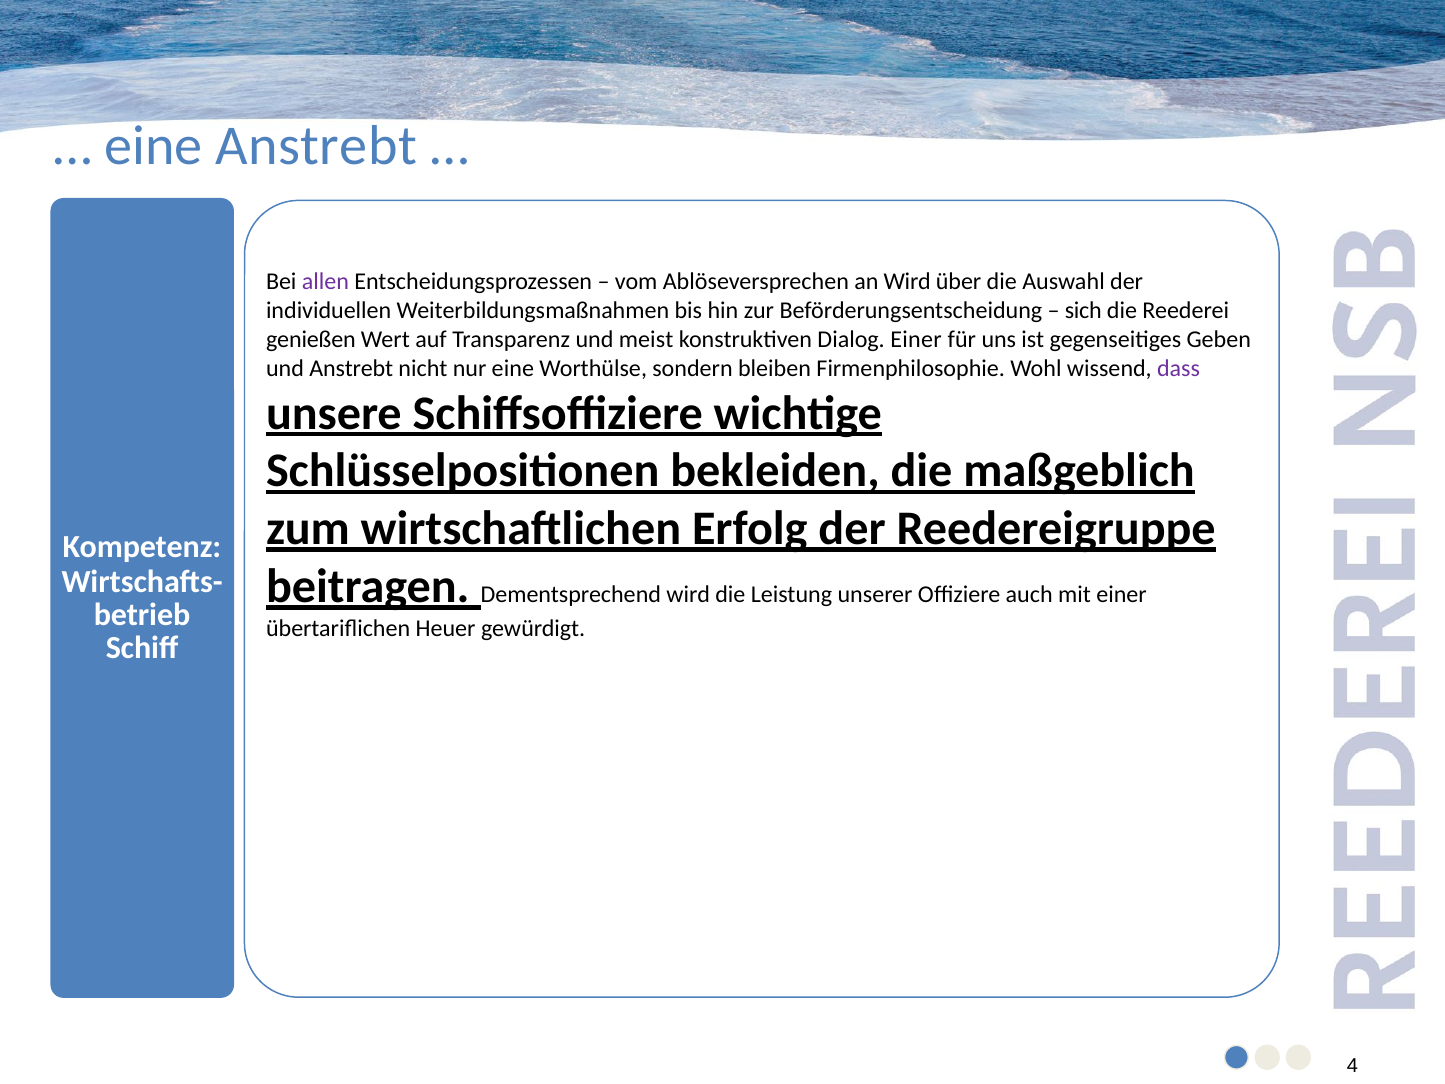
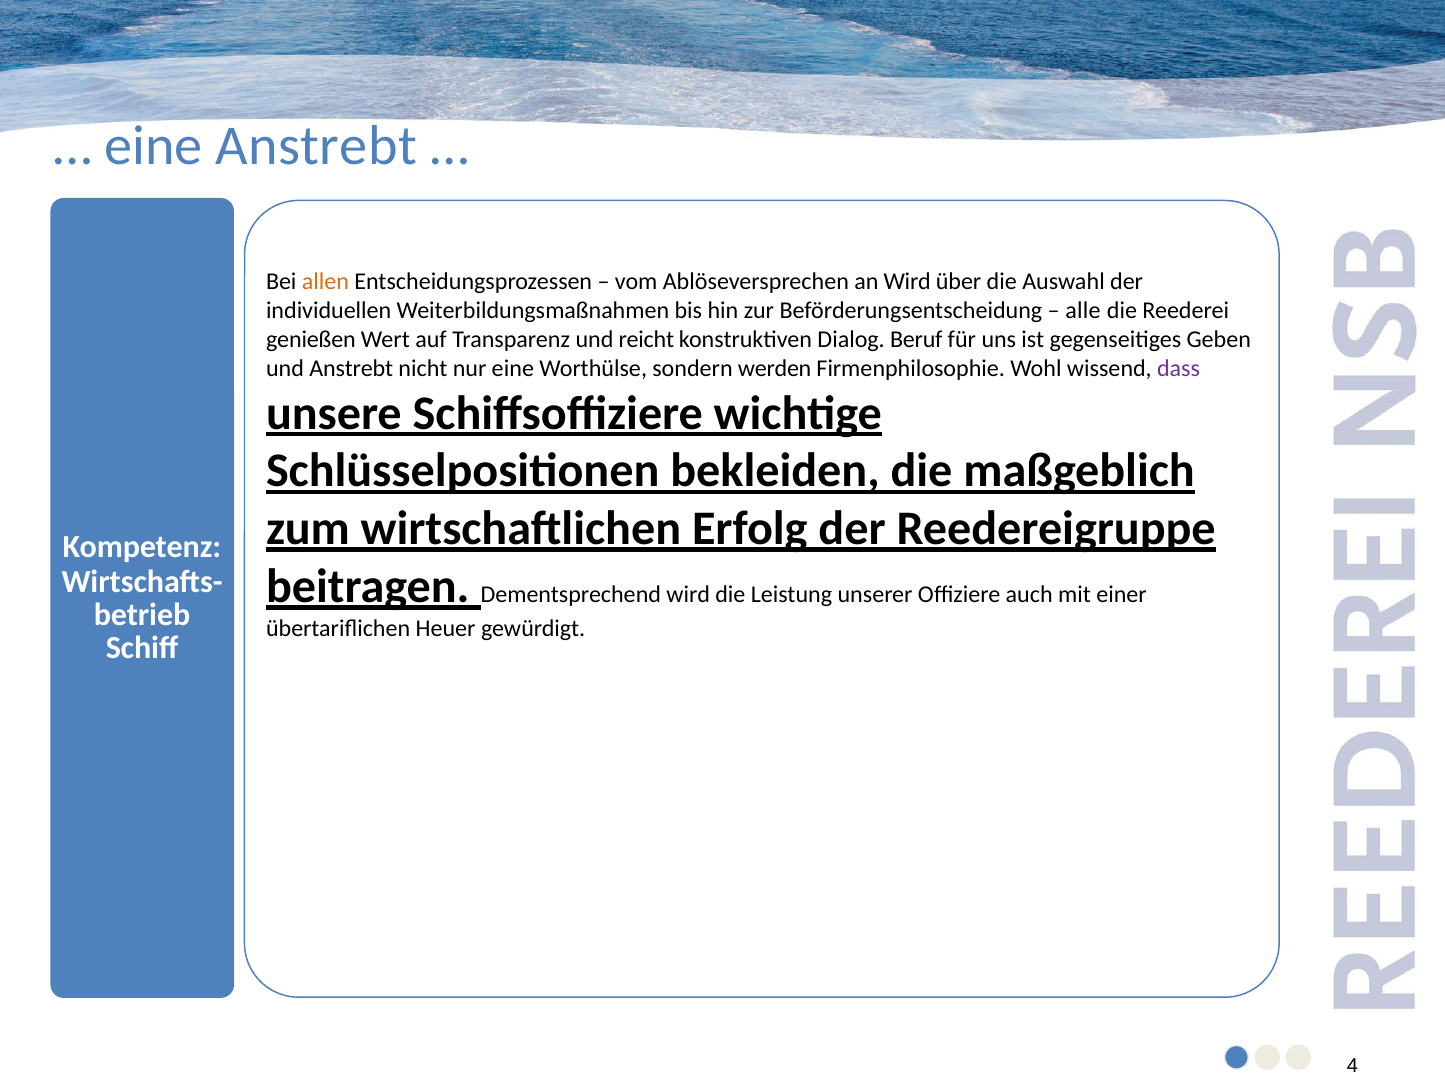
allen colour: purple -> orange
sich: sich -> alle
meist: meist -> reicht
Dialog Einer: Einer -> Beruf
bleiben: bleiben -> werden
